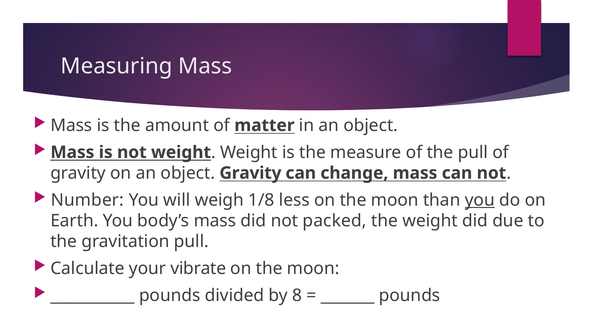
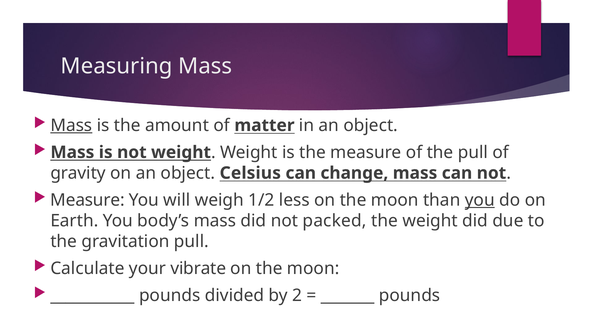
Mass at (71, 125) underline: none -> present
object Gravity: Gravity -> Celsius
Number at (87, 200): Number -> Measure
1/8: 1/8 -> 1/2
8: 8 -> 2
